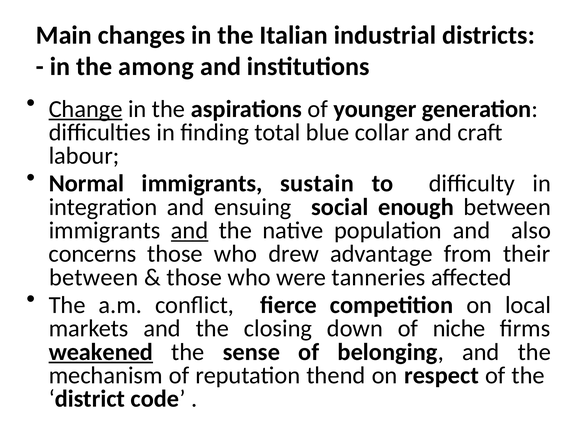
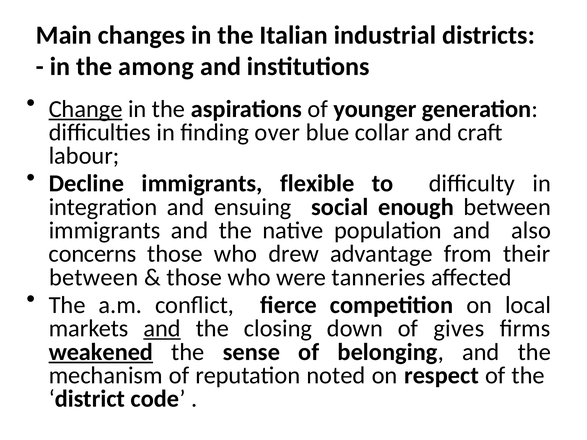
total: total -> over
Normal: Normal -> Decline
sustain: sustain -> flexible
and at (190, 231) underline: present -> none
and at (162, 329) underline: none -> present
niche: niche -> gives
thend: thend -> noted
